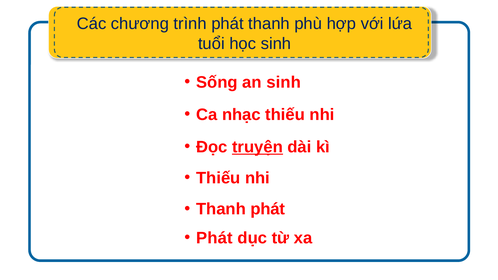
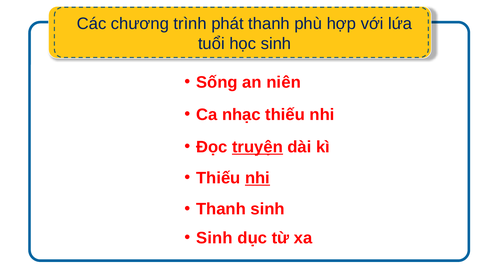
an sinh: sinh -> niên
nhi at (257, 178) underline: none -> present
Thanh phát: phát -> sinh
Phát at (215, 238): Phát -> Sinh
